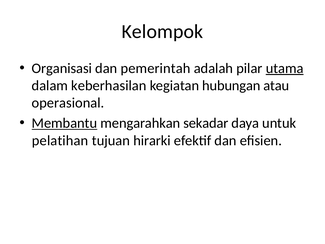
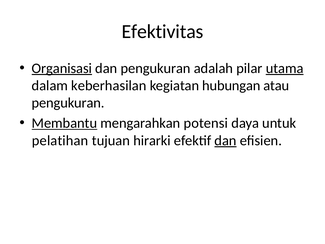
Kelompok: Kelompok -> Efektivitas
Organisasi underline: none -> present
dan pemerintah: pemerintah -> pengukuran
operasional at (68, 103): operasional -> pengukuran
sekadar: sekadar -> potensi
dan at (225, 140) underline: none -> present
